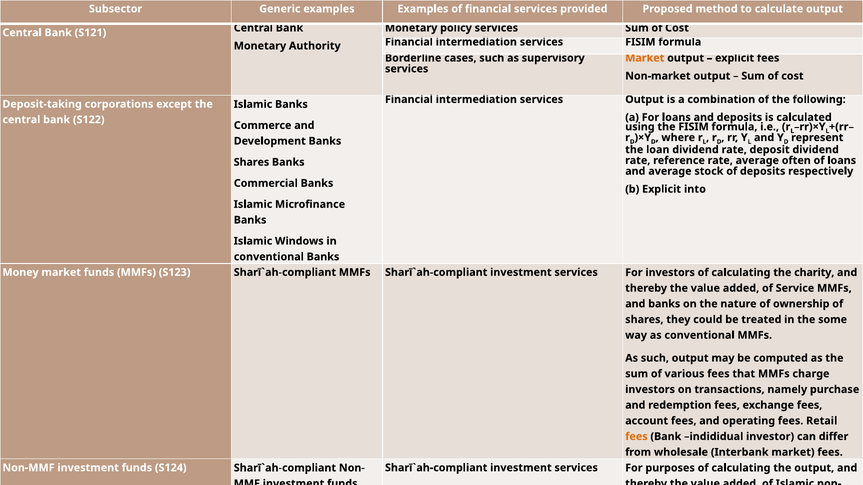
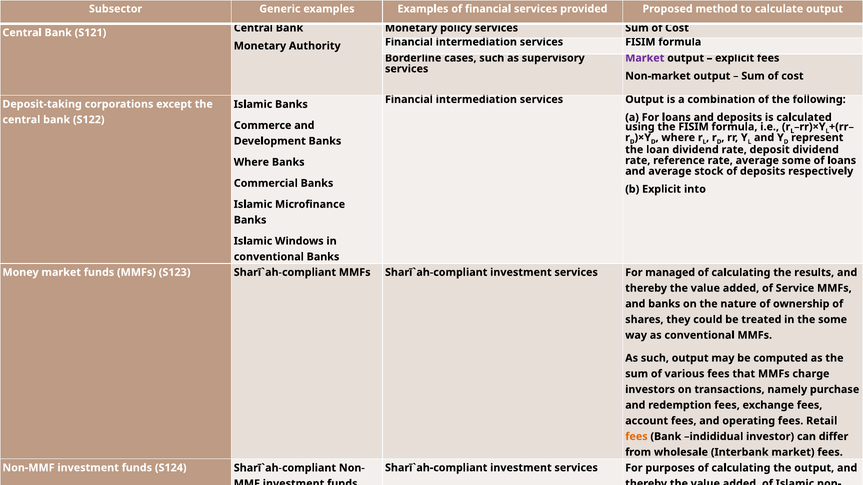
Market at (645, 58) colour: orange -> purple
average often: often -> some
Shares at (251, 162): Shares -> Where
For investors: investors -> managed
charity: charity -> results
